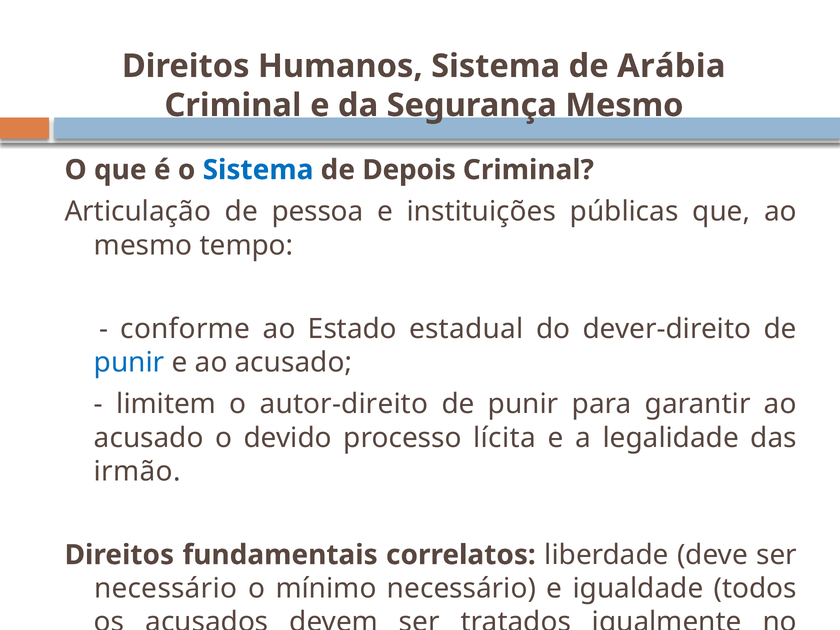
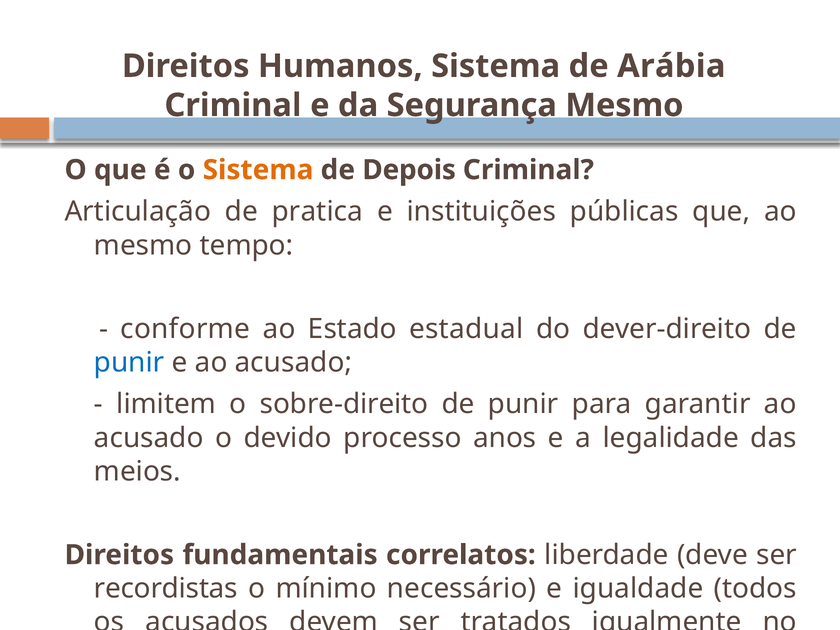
Sistema at (258, 170) colour: blue -> orange
pessoa: pessoa -> pratica
autor-direito: autor-direito -> sobre-direito
lícita: lícita -> anos
irmão: irmão -> meios
necessário at (166, 589): necessário -> recordistas
